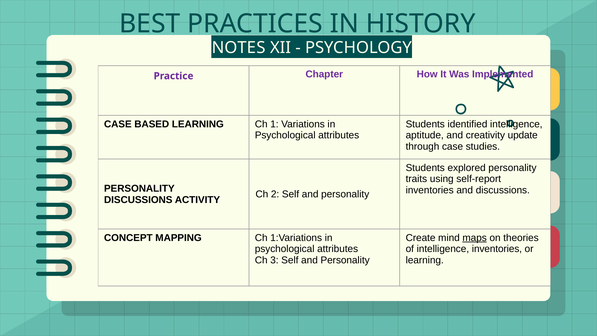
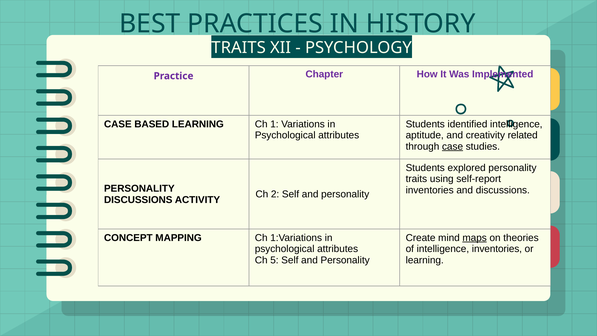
NOTES at (239, 48): NOTES -> TRAITS
update: update -> related
case at (453, 146) underline: none -> present
3: 3 -> 5
